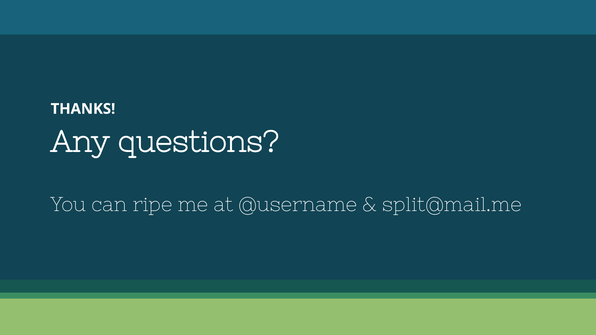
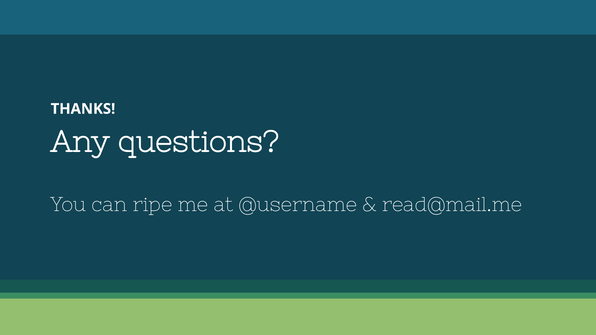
split@mail.me: split@mail.me -> read@mail.me
